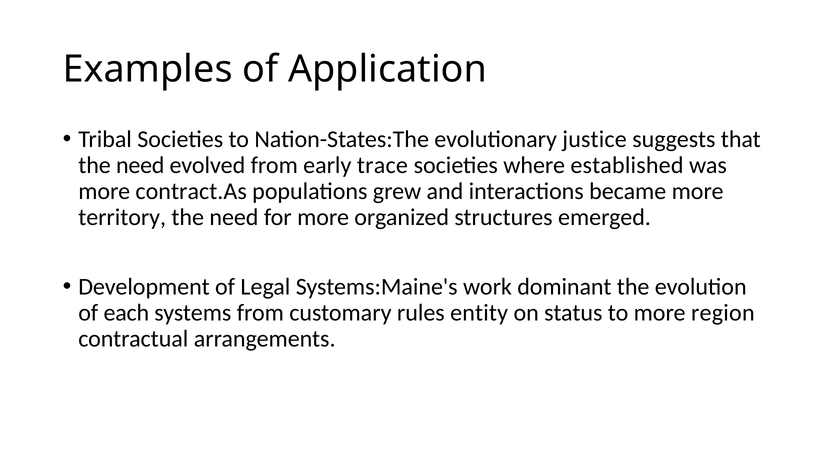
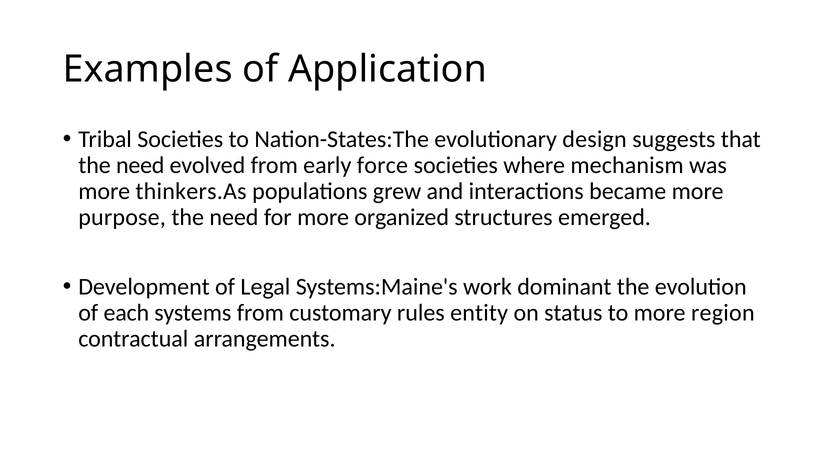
justice: justice -> design
trace: trace -> force
established: established -> mechanism
contract.As: contract.As -> thinkers.As
territory: territory -> purpose
